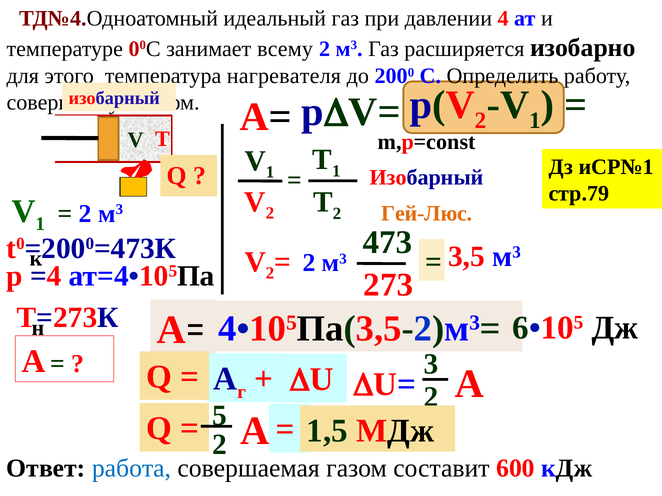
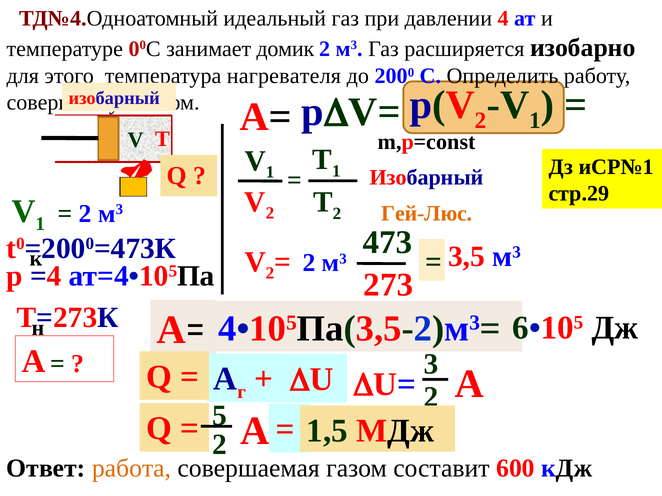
всему: всему -> домик
стр.79: стр.79 -> стр.29
работа colour: blue -> orange
